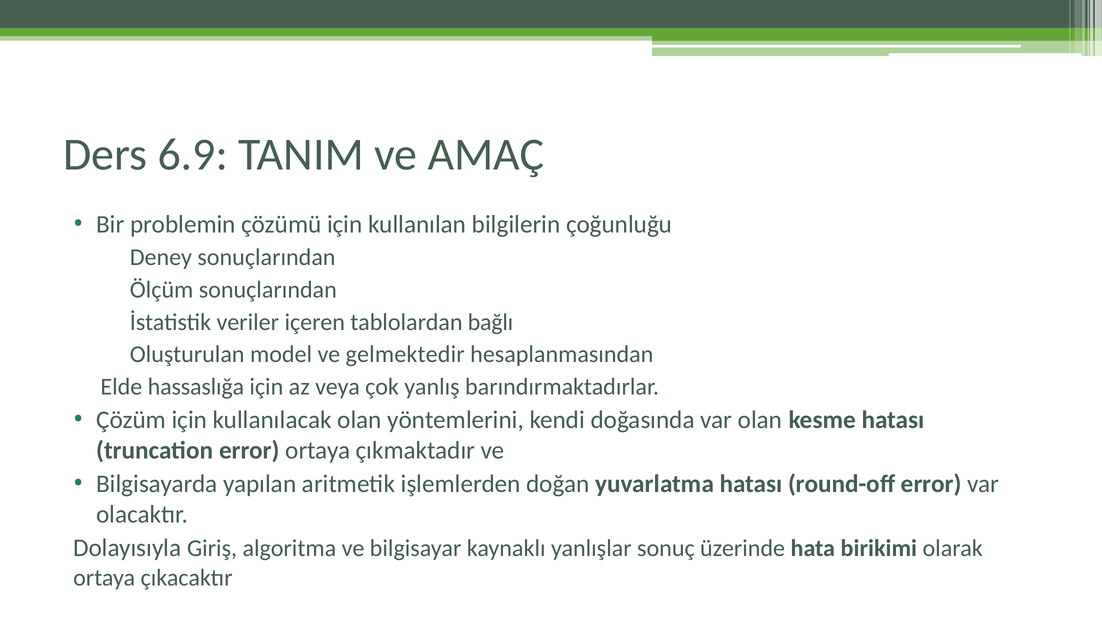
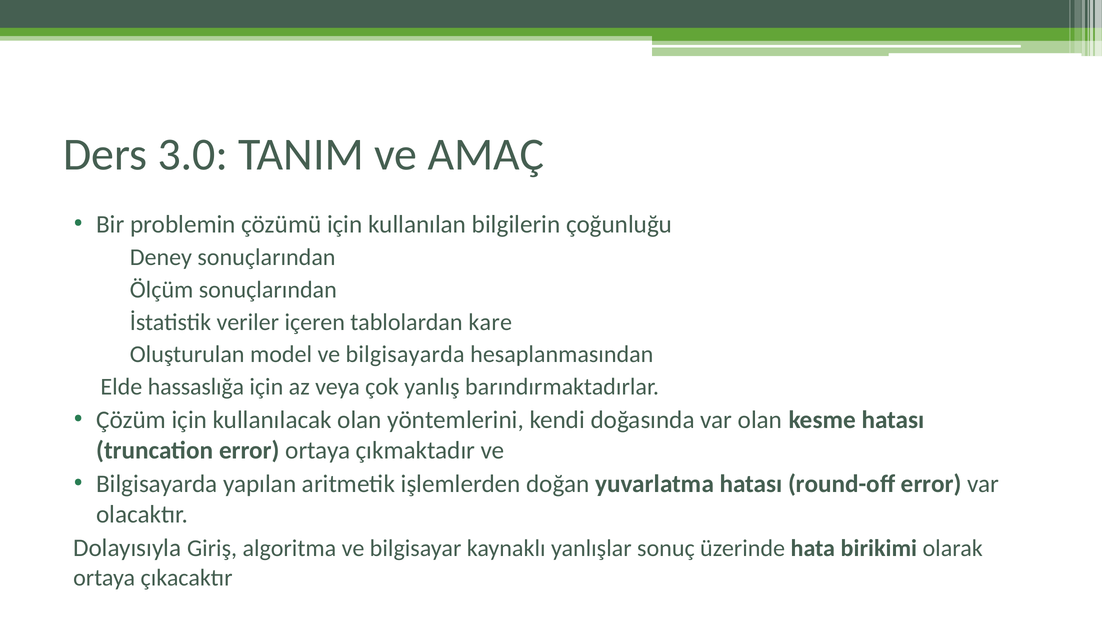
6.9: 6.9 -> 3.0
bağlı: bağlı -> kare
ve gelmektedir: gelmektedir -> bilgisayarda
